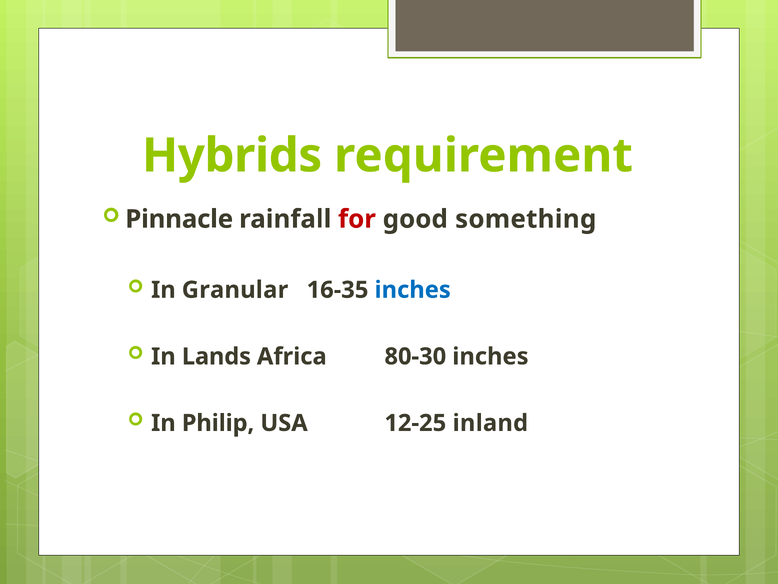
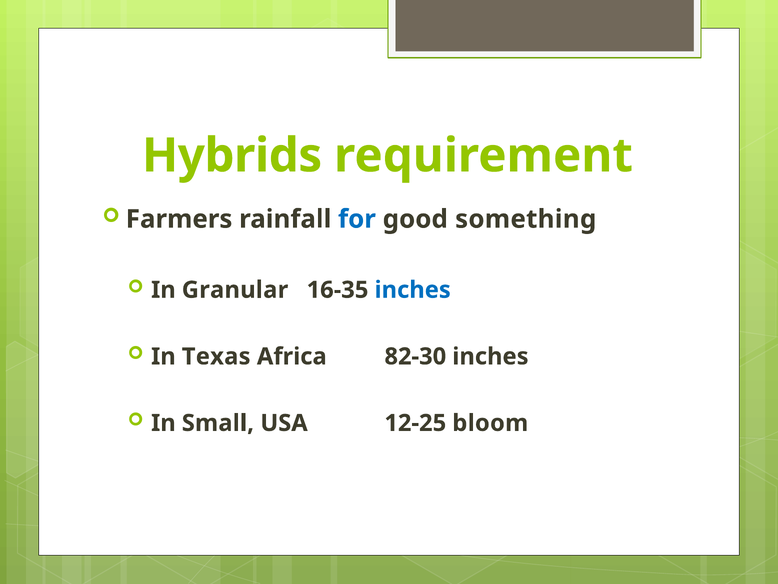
Pinnacle: Pinnacle -> Farmers
for colour: red -> blue
Lands: Lands -> Texas
80-30: 80-30 -> 82-30
Philip: Philip -> Small
inland: inland -> bloom
